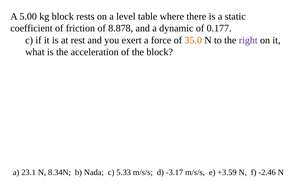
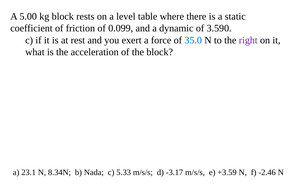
8.878: 8.878 -> 0.099
0.177: 0.177 -> 3.590
35.0 colour: orange -> blue
